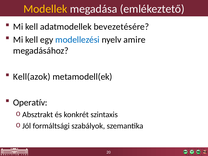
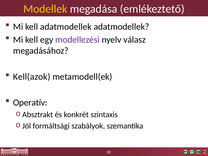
adatmodellek bevezetésére: bevezetésére -> adatmodellek
modellezési colour: blue -> purple
amire: amire -> válasz
